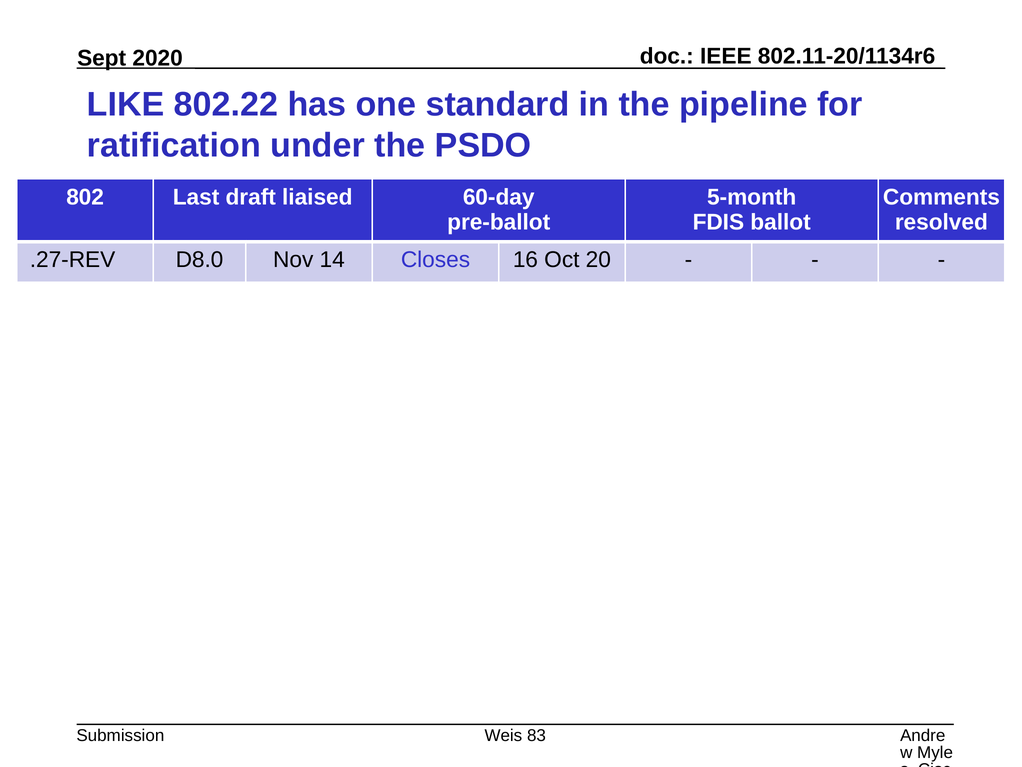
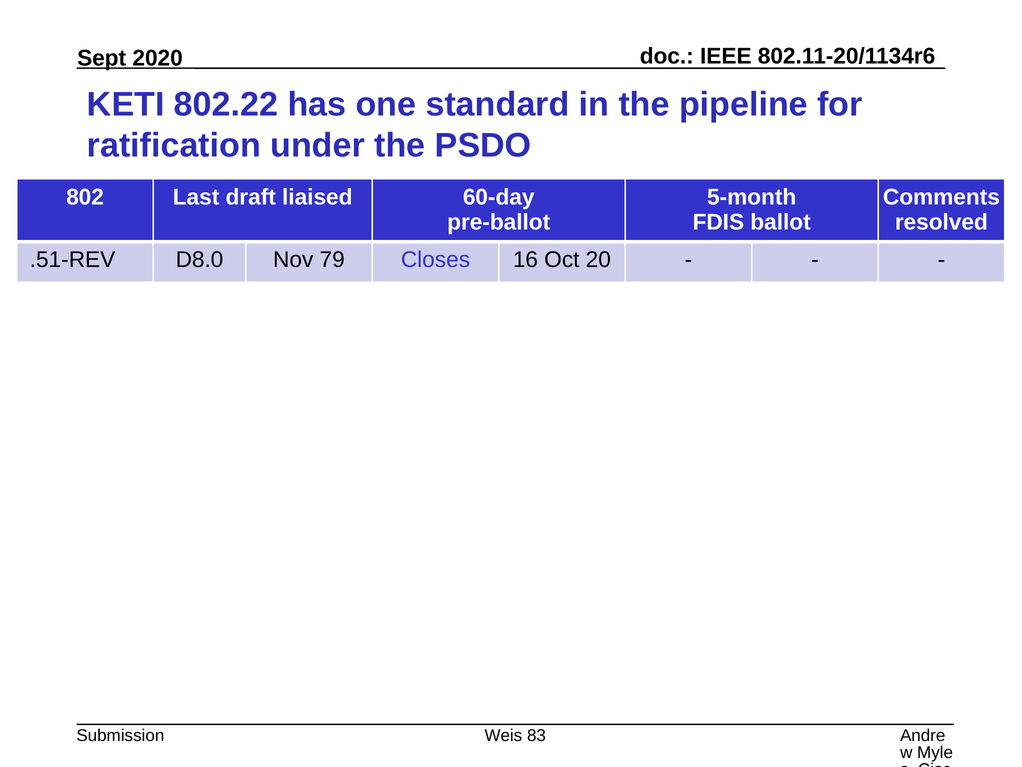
LIKE: LIKE -> KETI
.27-REV: .27-REV -> .51-REV
14: 14 -> 79
